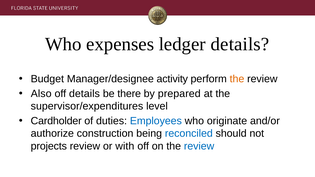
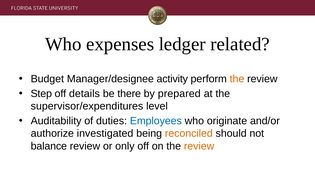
ledger details: details -> related
Also: Also -> Step
Cardholder: Cardholder -> Auditability
construction: construction -> investigated
reconciled colour: blue -> orange
projects: projects -> balance
with: with -> only
review at (199, 146) colour: blue -> orange
